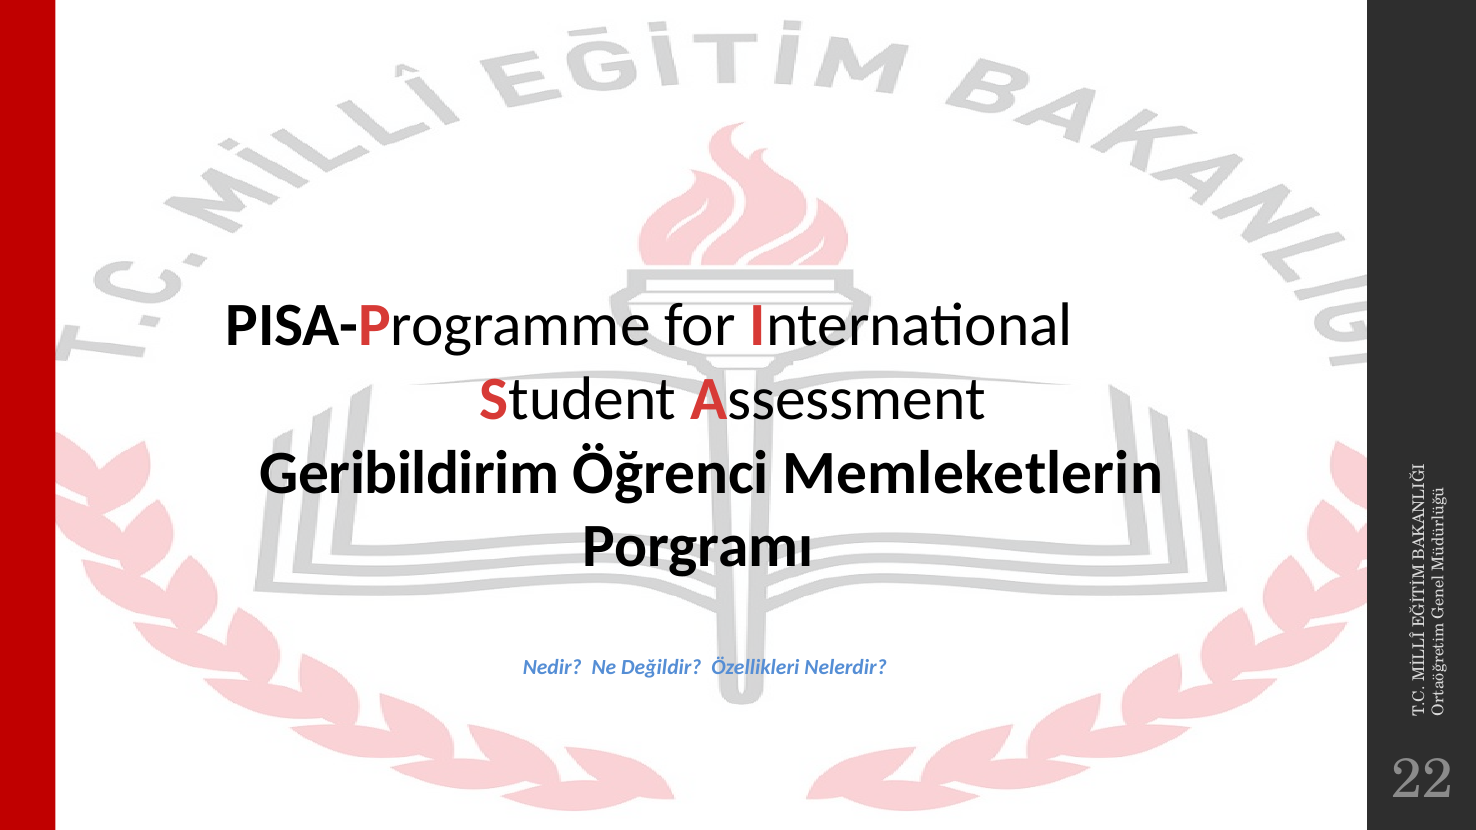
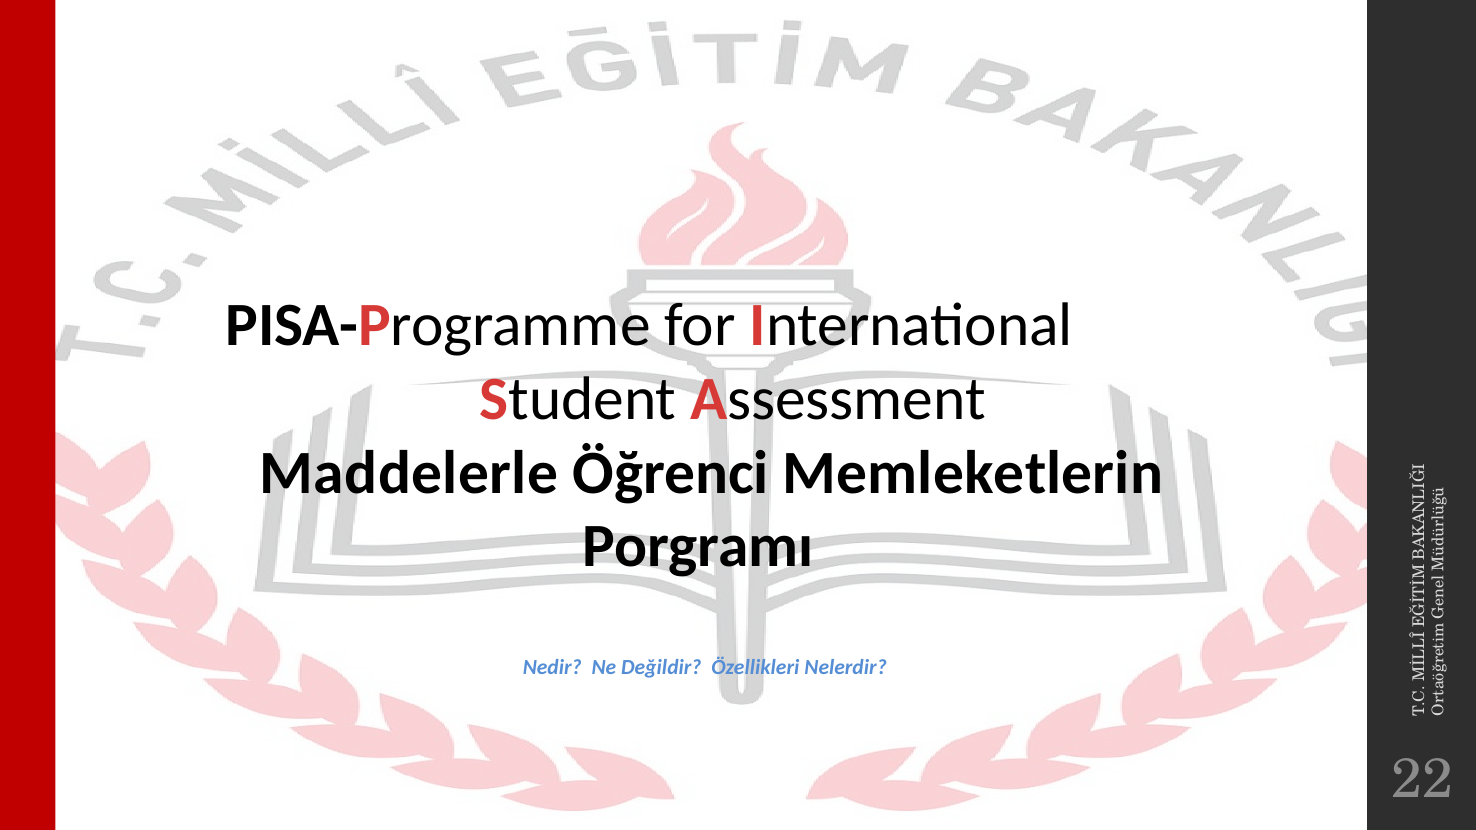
Geribildirim: Geribildirim -> Maddelerle
